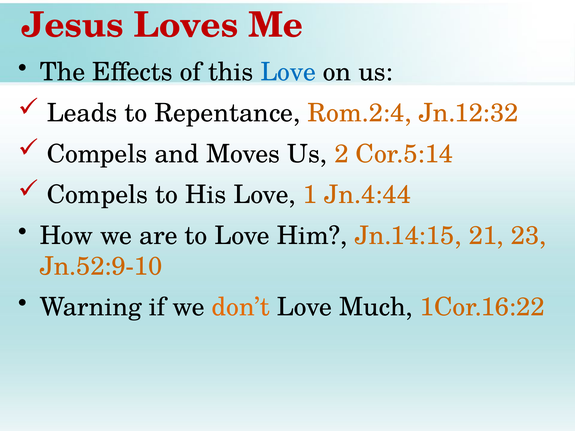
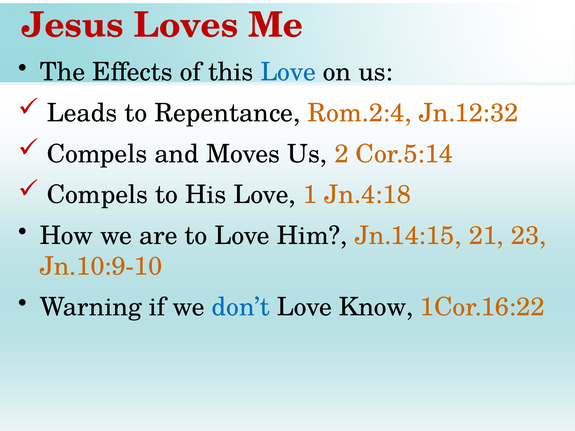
Jn.4:44: Jn.4:44 -> Jn.4:18
Jn.52:9-10: Jn.52:9-10 -> Jn.10:9-10
don’t colour: orange -> blue
Much: Much -> Know
